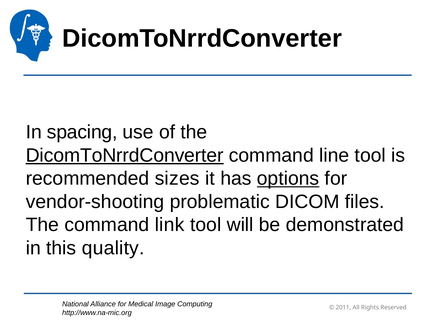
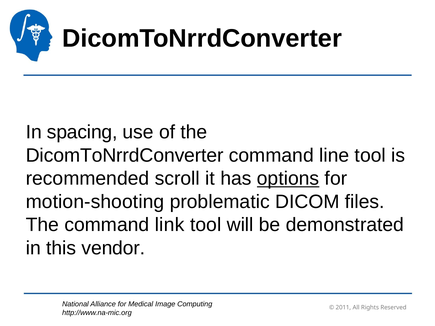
DicomToNrrdConverter at (125, 155) underline: present -> none
sizes: sizes -> scroll
vendor-shooting: vendor-shooting -> motion-shooting
quality: quality -> vendor
